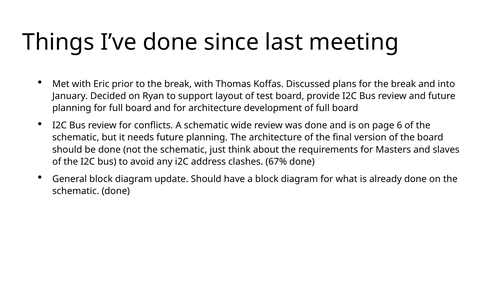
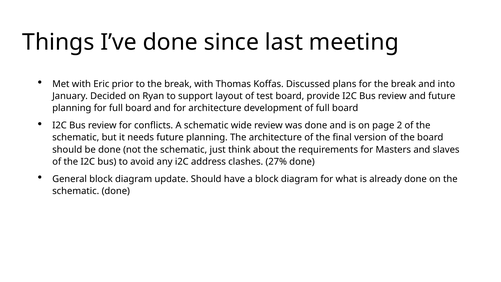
6: 6 -> 2
67%: 67% -> 27%
